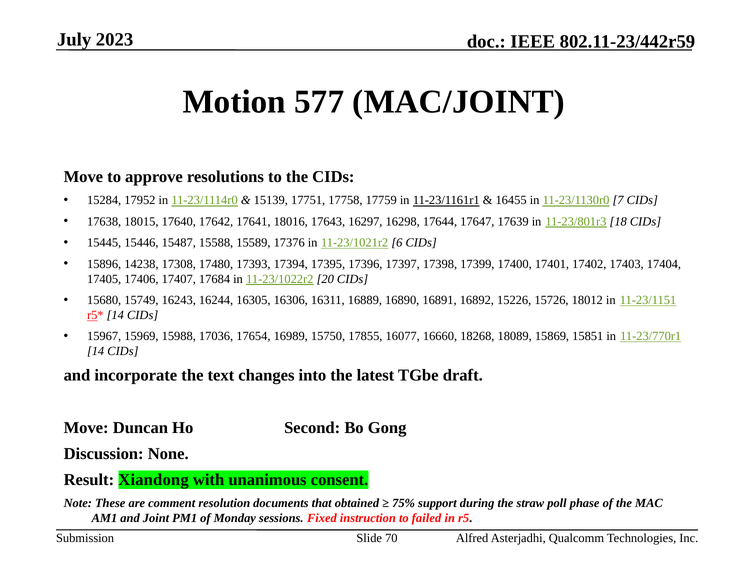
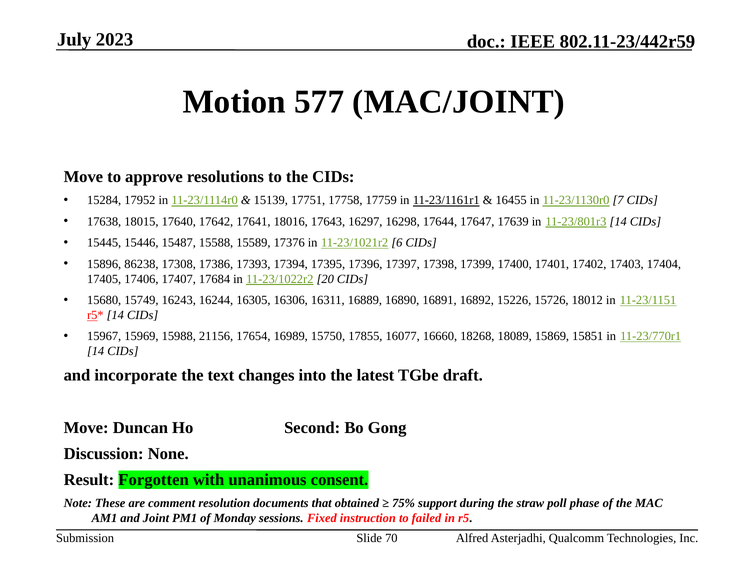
11-23/801r3 18: 18 -> 14
14238: 14238 -> 86238
17480: 17480 -> 17386
17036: 17036 -> 21156
Xiandong: Xiandong -> Forgotten
